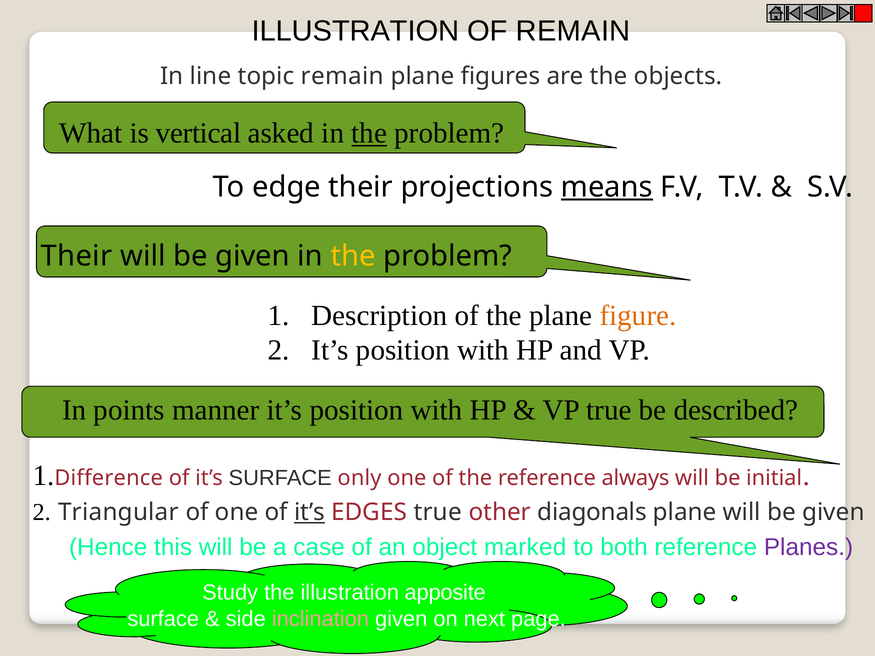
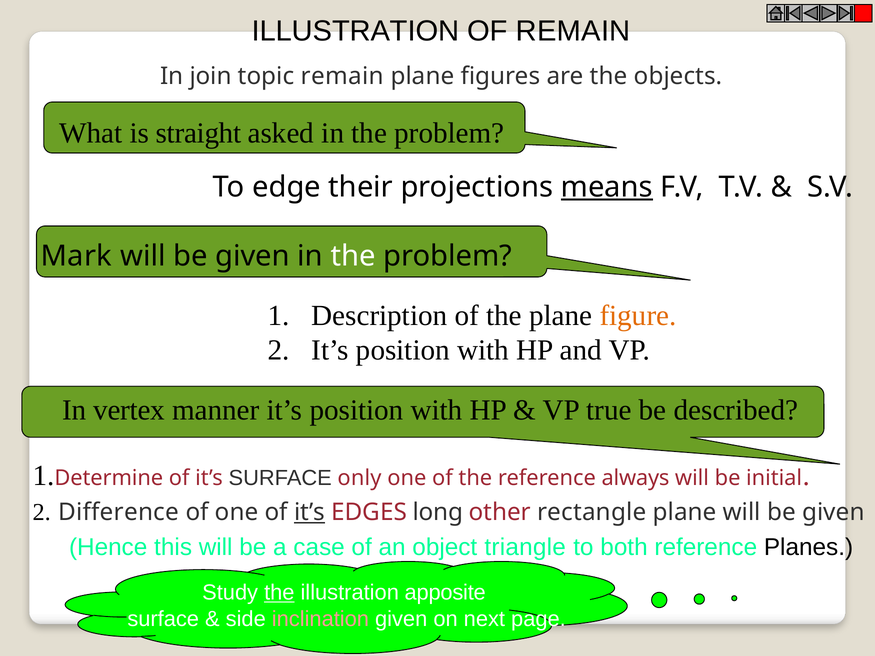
line: line -> join
vertical: vertical -> straight
the at (369, 133) underline: present -> none
Their at (76, 256): Their -> Mark
the at (353, 256) colour: yellow -> white
points: points -> vertex
Difference: Difference -> Determine
Triangular: Triangular -> Difference
EDGES true: true -> long
diagonals: diagonals -> rectangle
marked: marked -> triangle
Planes colour: purple -> black
the at (279, 593) underline: none -> present
